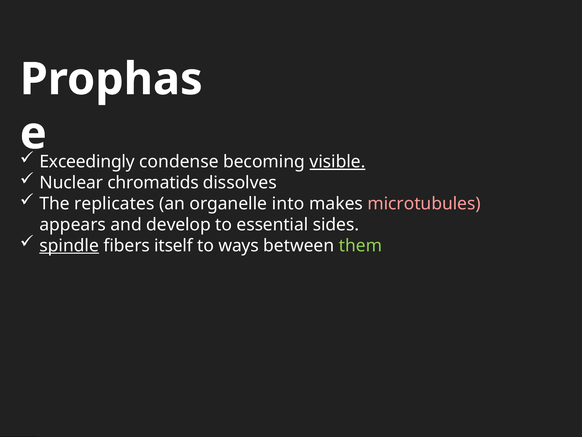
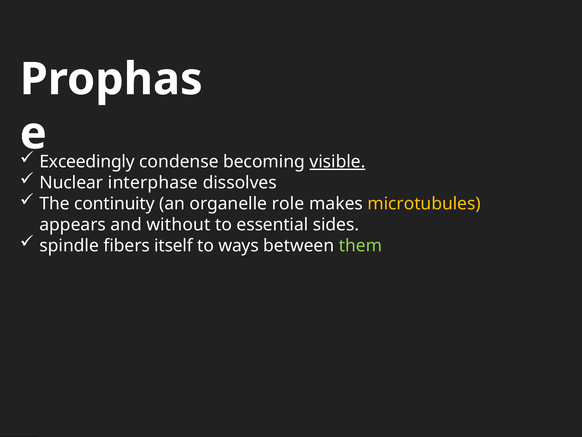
chromatids: chromatids -> interphase
replicates: replicates -> continuity
into: into -> role
microtubules colour: pink -> yellow
develop: develop -> without
spindle underline: present -> none
